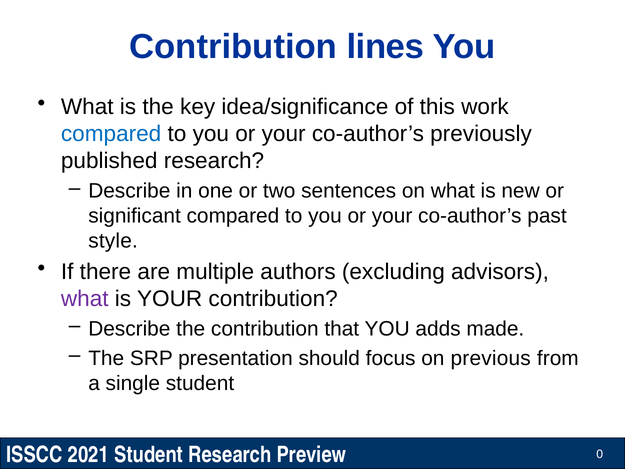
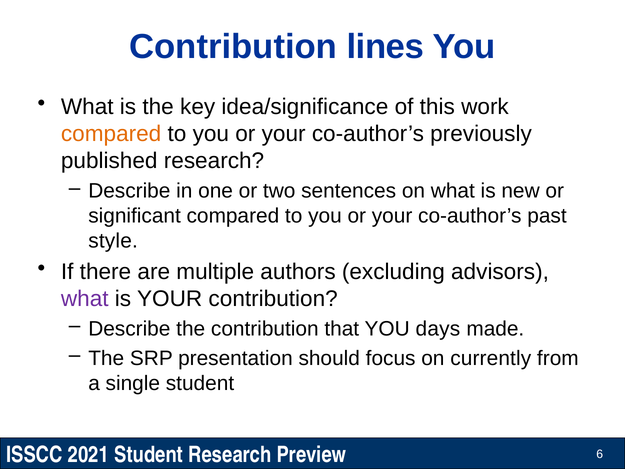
compared at (111, 134) colour: blue -> orange
adds: adds -> days
previous: previous -> currently
0: 0 -> 6
